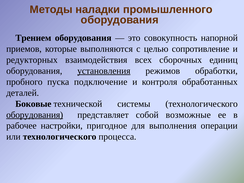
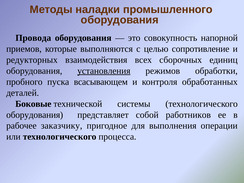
Трением: Трением -> Провода
подключение: подключение -> всасывающем
оборудования at (35, 115) underline: present -> none
возможные: возможные -> работников
настройки: настройки -> заказчику
